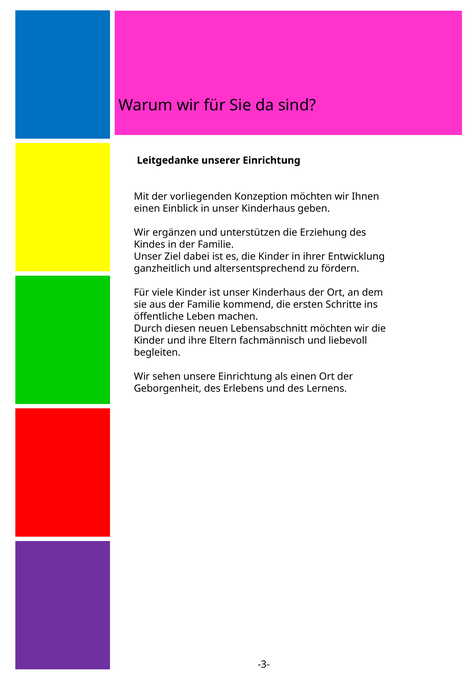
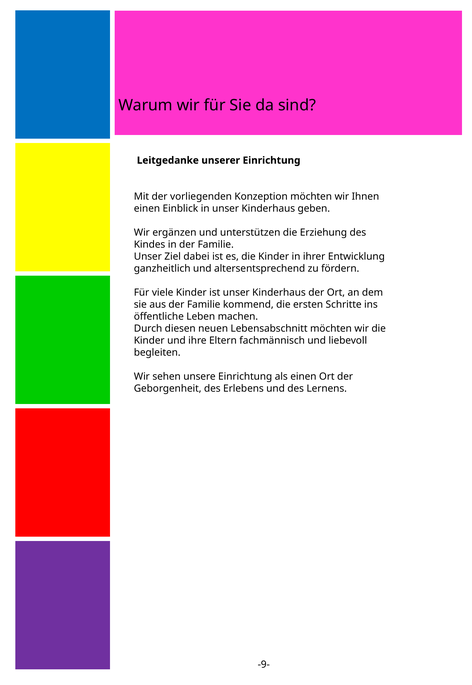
-3-: -3- -> -9-
